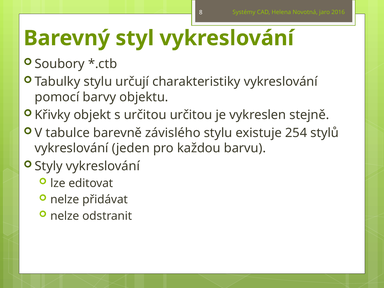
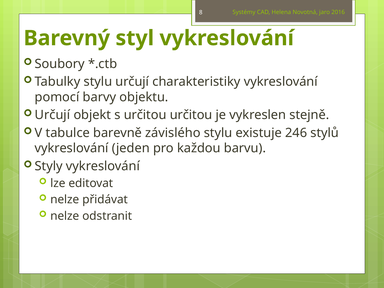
Křivky at (52, 115): Křivky -> Určují
254: 254 -> 246
